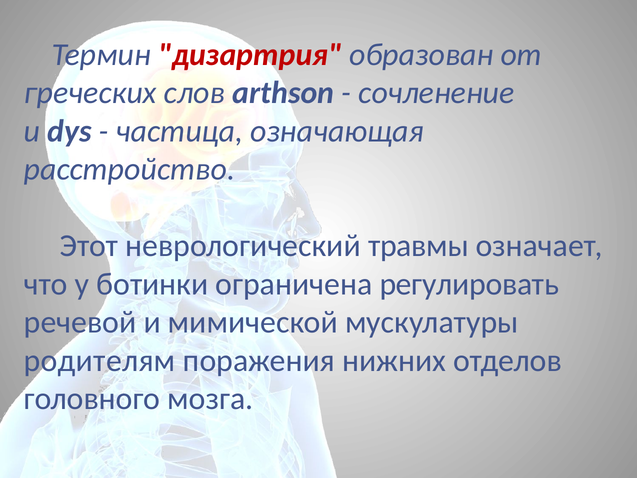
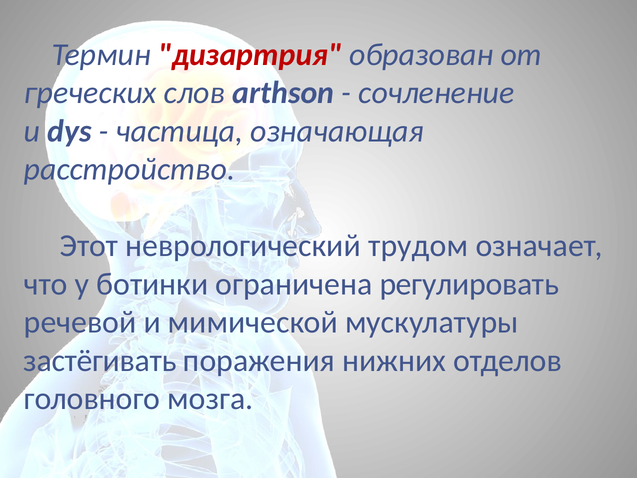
травмы: травмы -> трудом
родителям: родителям -> застёгивать
